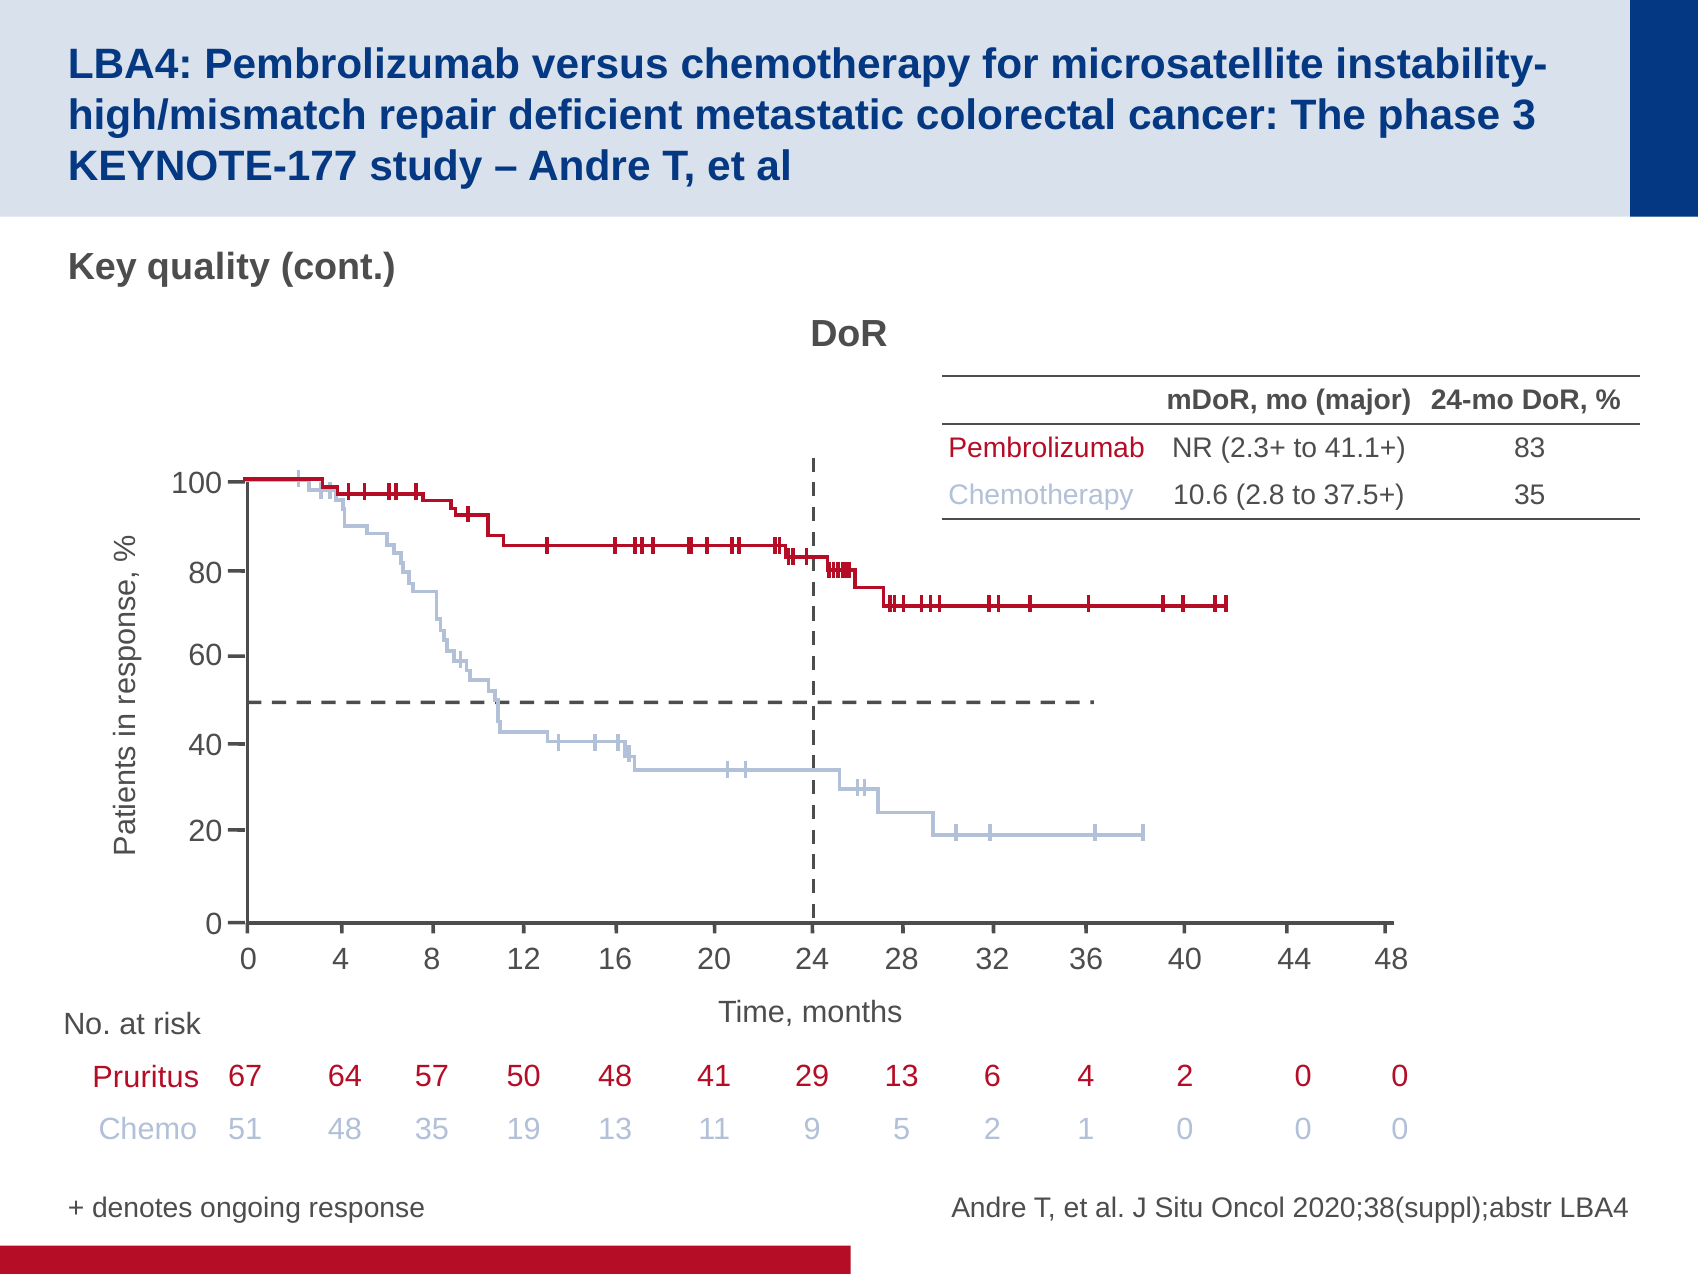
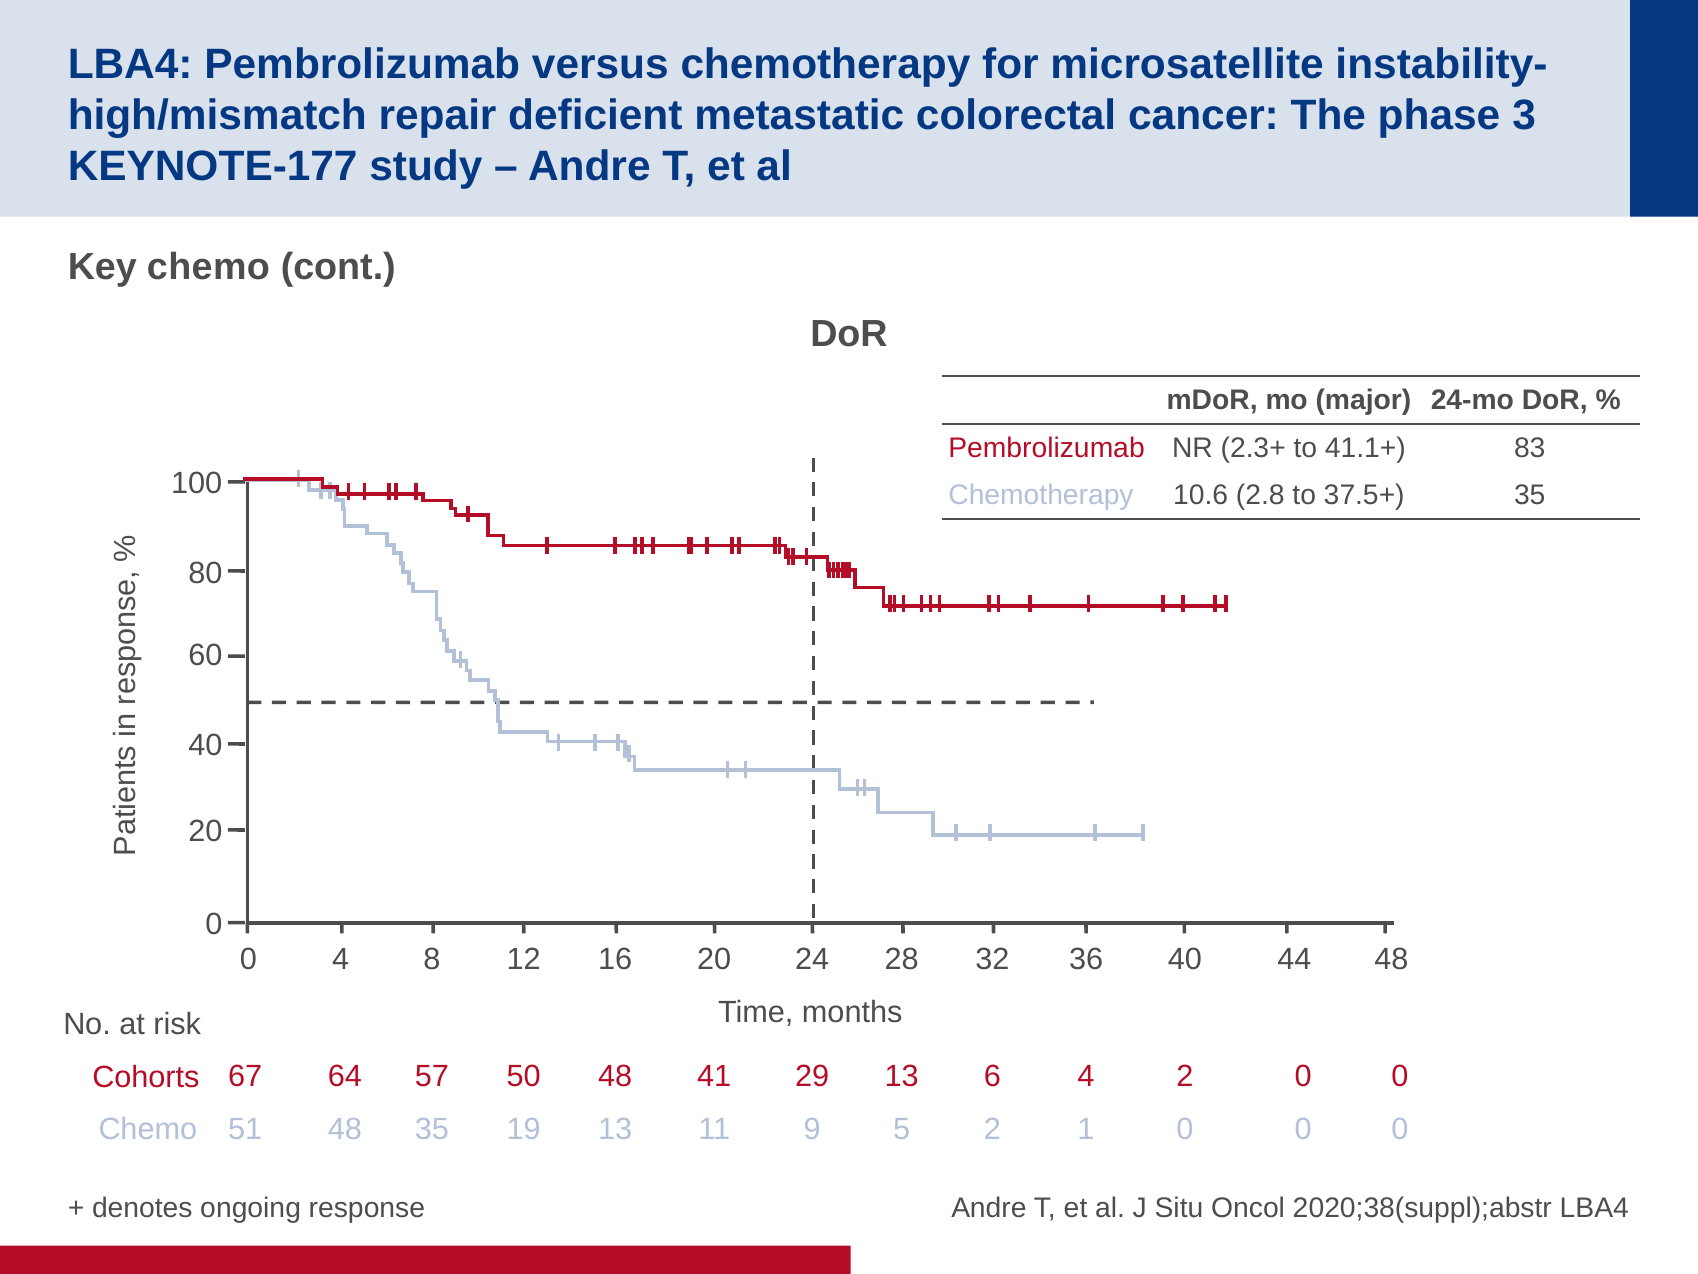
Key quality: quality -> chemo
Pruritus: Pruritus -> Cohorts
